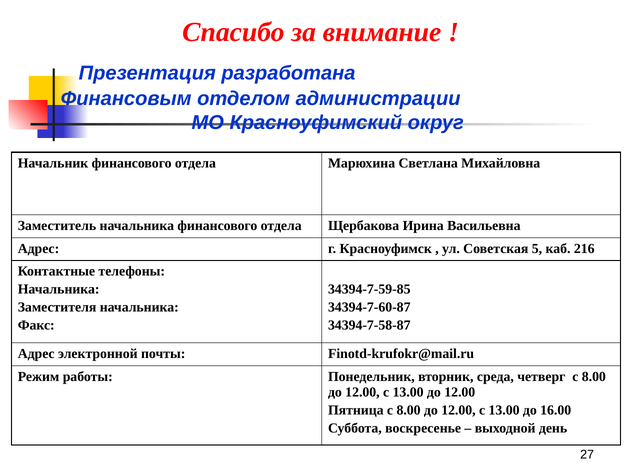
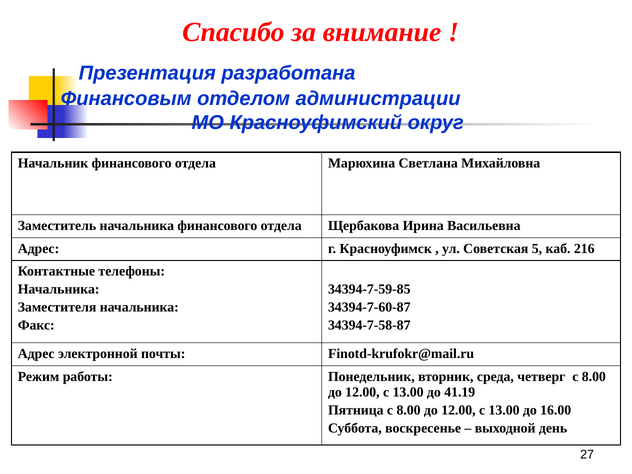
13.00 до 12.00: 12.00 -> 41.19
